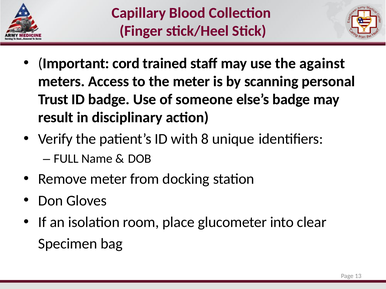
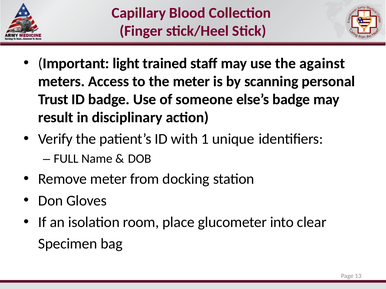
cord: cord -> light
8: 8 -> 1
